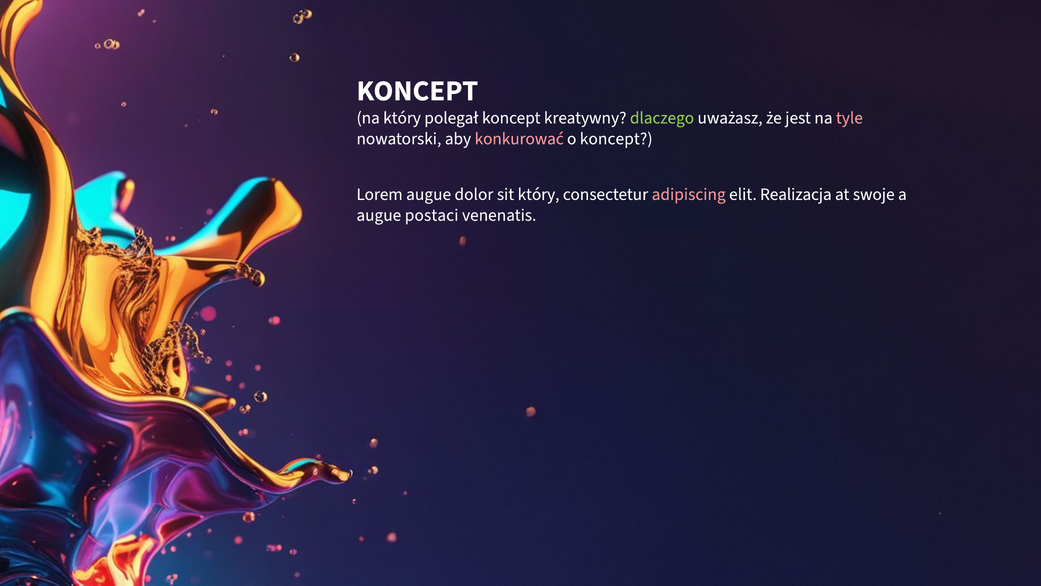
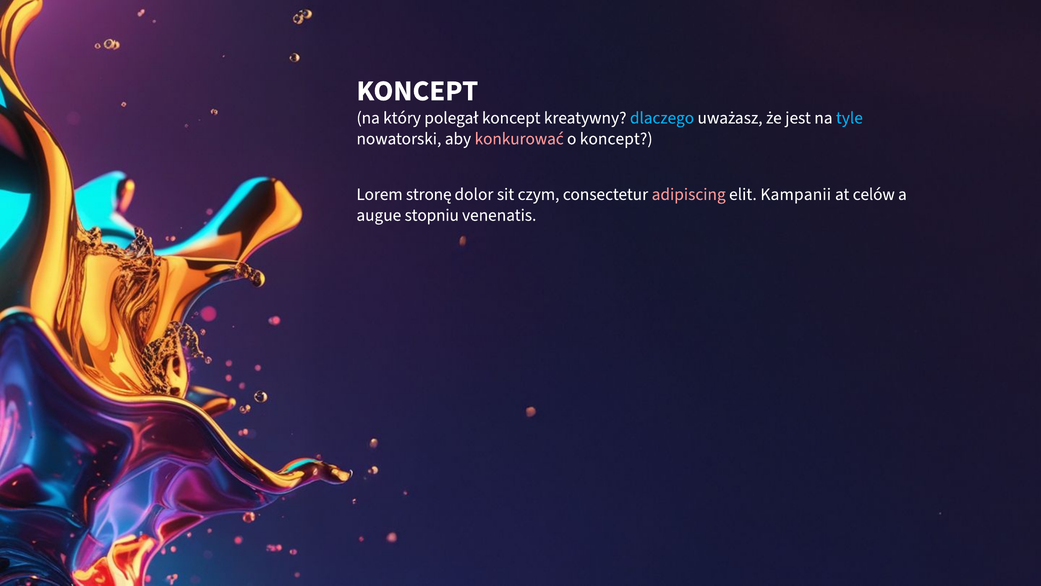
dlaczego colour: light green -> light blue
tyle colour: pink -> light blue
Lorem augue: augue -> stronę
sit który: który -> czym
Realizacja: Realizacja -> Kampanii
swoje: swoje -> celów
postaci: postaci -> stopniu
